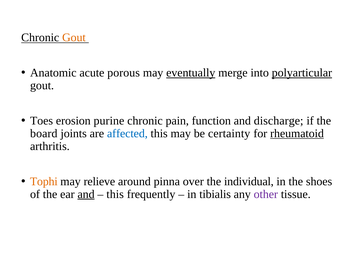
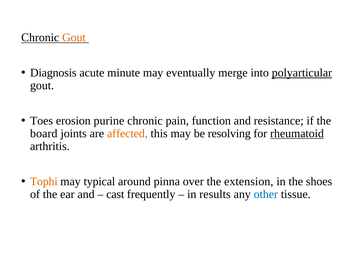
Anatomic: Anatomic -> Diagnosis
porous: porous -> minute
eventually underline: present -> none
discharge: discharge -> resistance
affected colour: blue -> orange
certainty: certainty -> resolving
relieve: relieve -> typical
individual: individual -> extension
and at (86, 194) underline: present -> none
this at (115, 194): this -> cast
tibialis: tibialis -> results
other colour: purple -> blue
